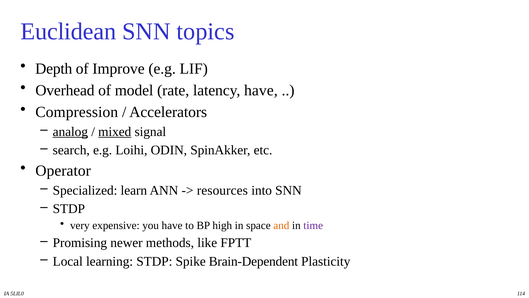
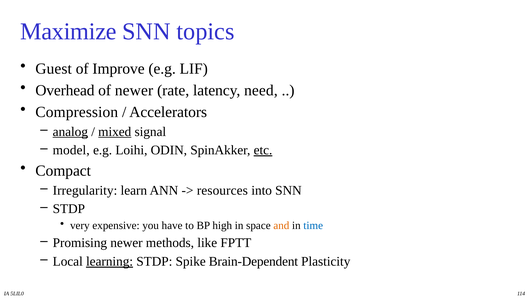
Euclidean: Euclidean -> Maximize
Depth: Depth -> Guest
of model: model -> newer
latency have: have -> need
search: search -> model
etc underline: none -> present
Operator: Operator -> Compact
Specialized: Specialized -> Irregularity
time colour: purple -> blue
learning underline: none -> present
